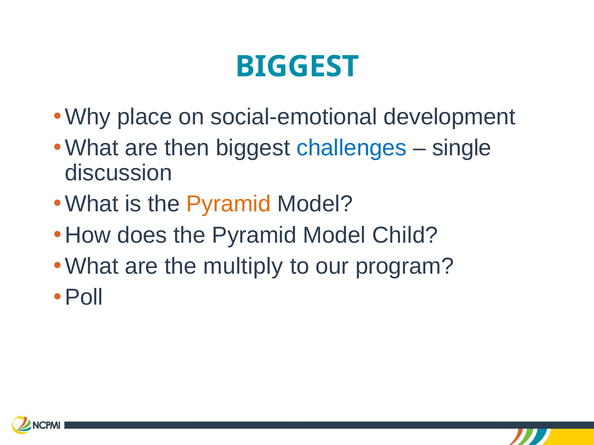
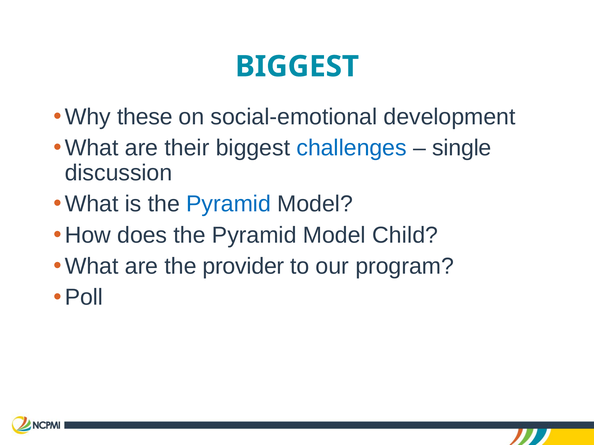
place: place -> these
then: then -> their
Pyramid at (229, 204) colour: orange -> blue
multiply: multiply -> provider
